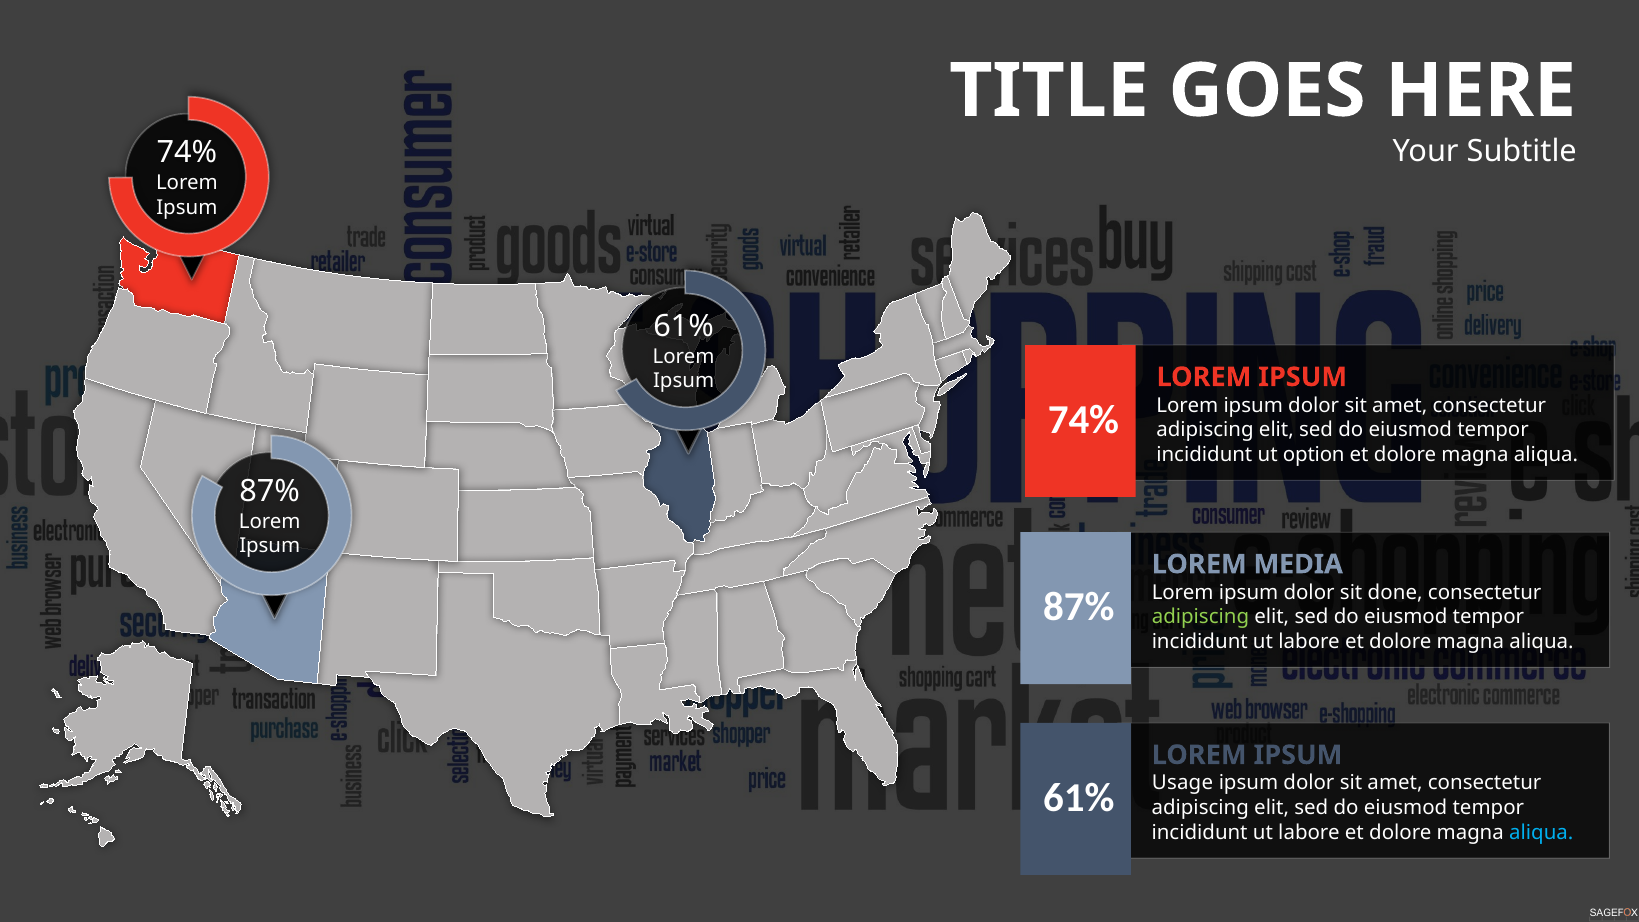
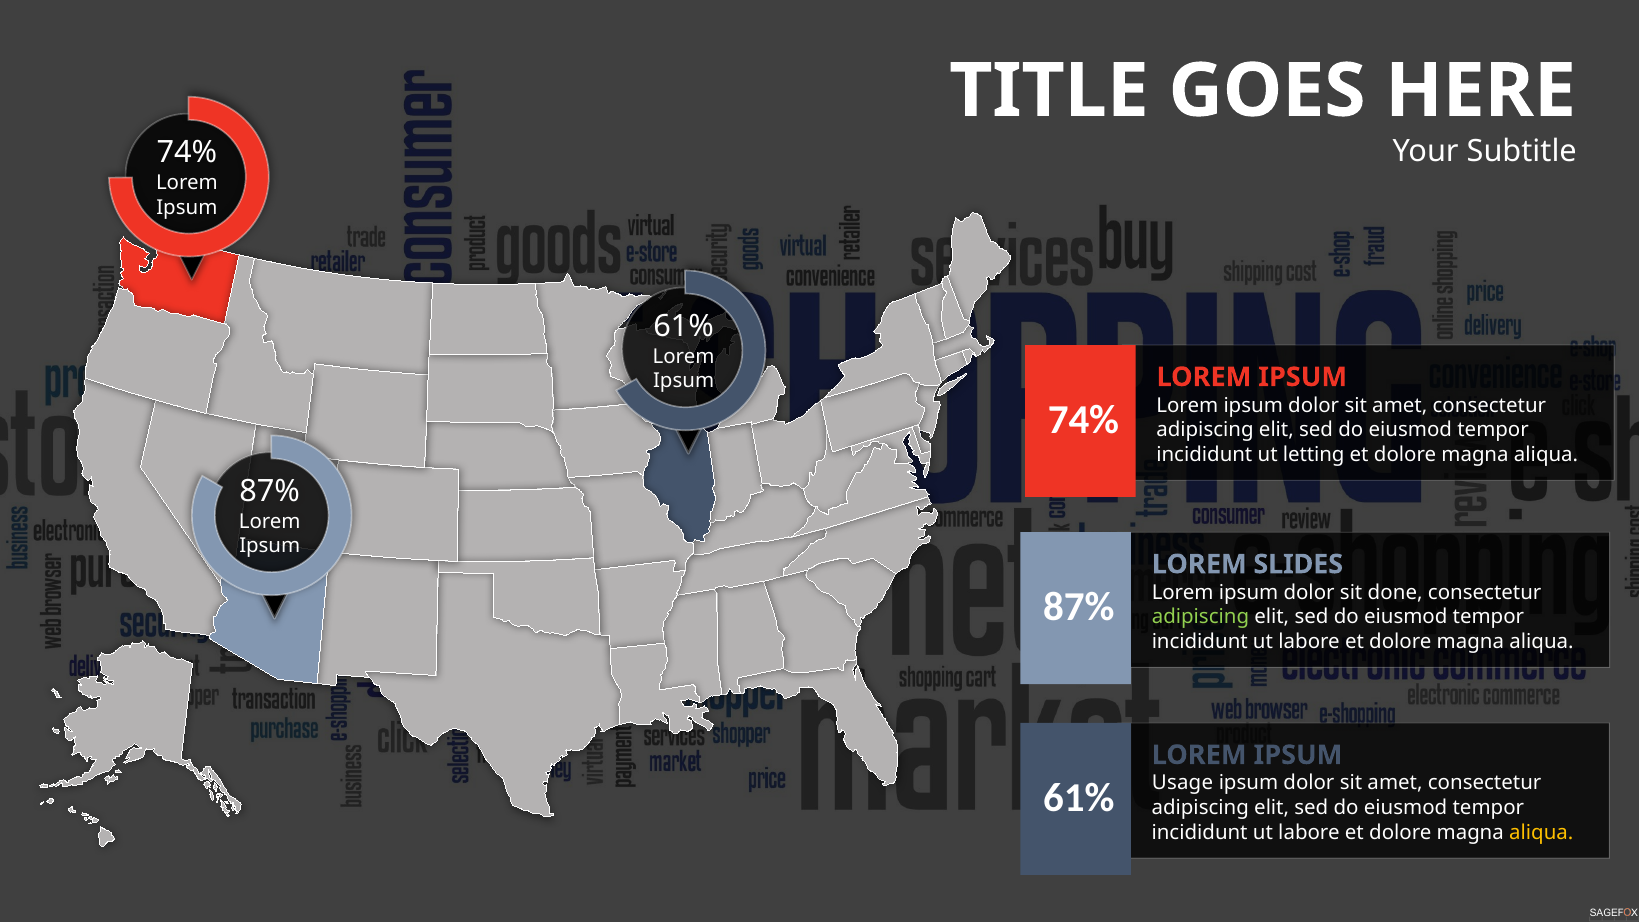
option: option -> letting
MEDIA: MEDIA -> SLIDES
aliqua at (1541, 832) colour: light blue -> yellow
